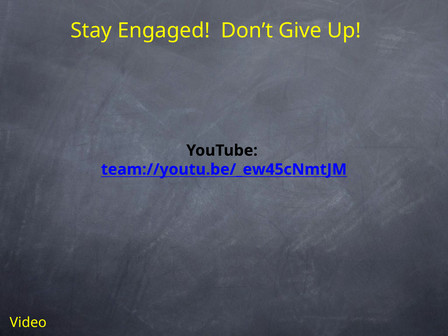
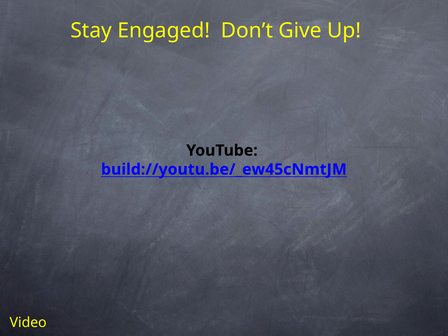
team://youtu.be/_ew45cNmtJM: team://youtu.be/_ew45cNmtJM -> build://youtu.be/_ew45cNmtJM
